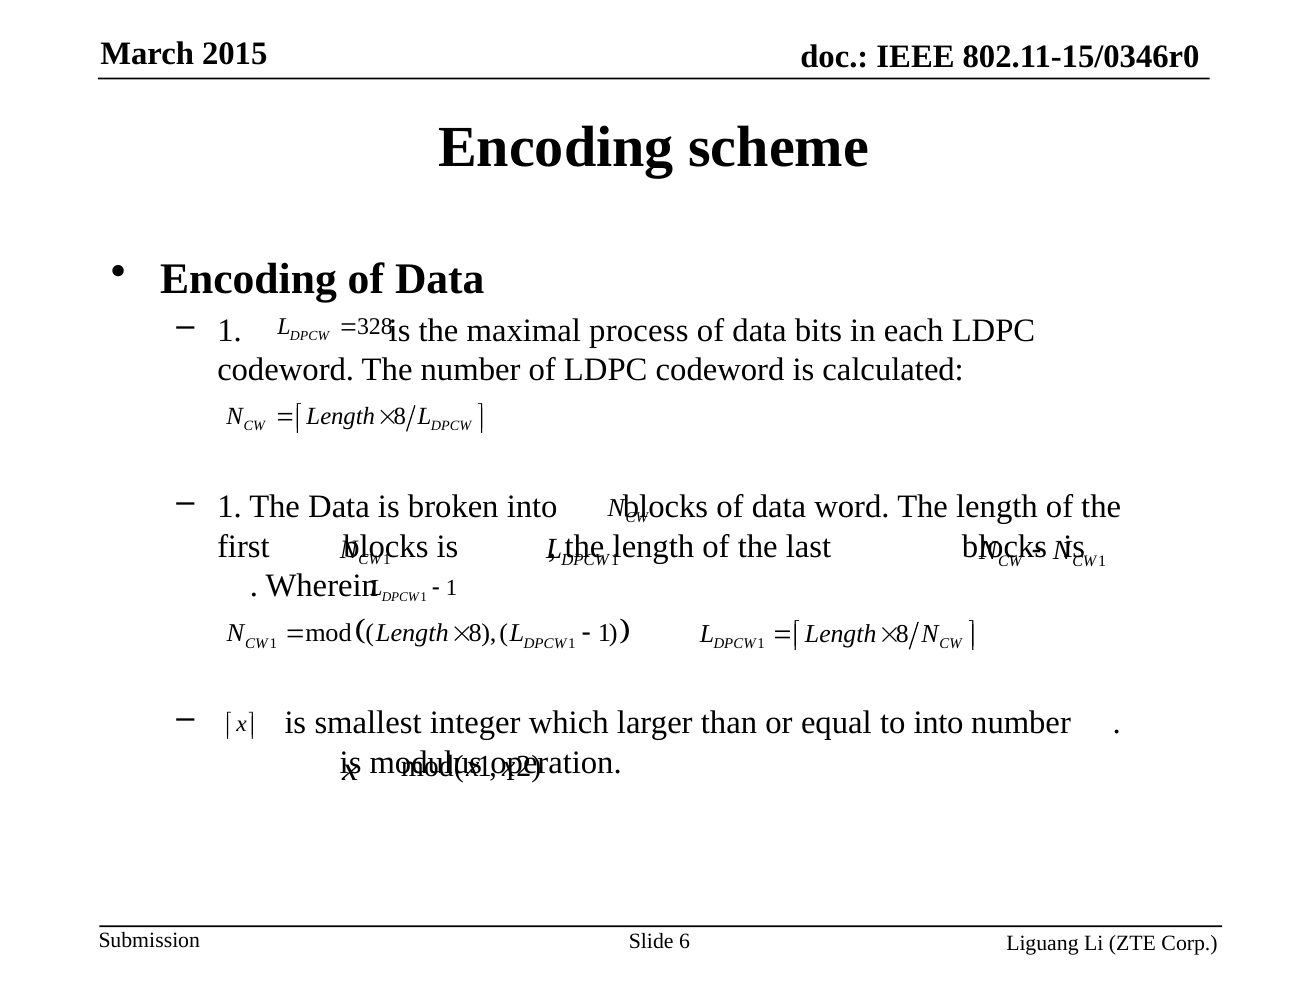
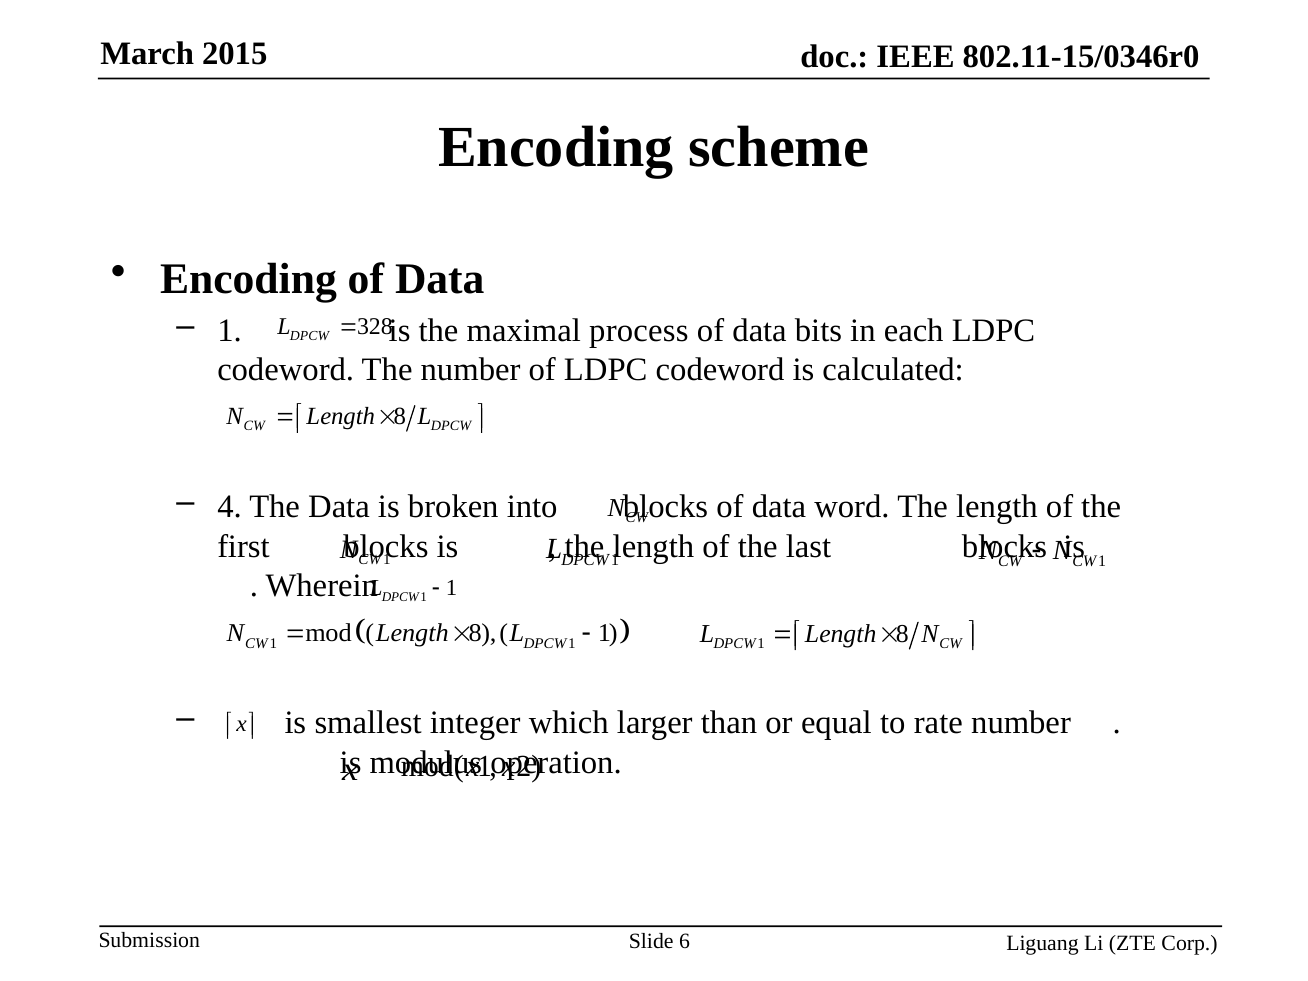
1 at (230, 507): 1 -> 4
to into: into -> rate
